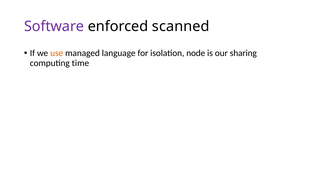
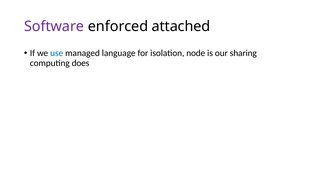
scanned: scanned -> attached
use colour: orange -> blue
time: time -> does
